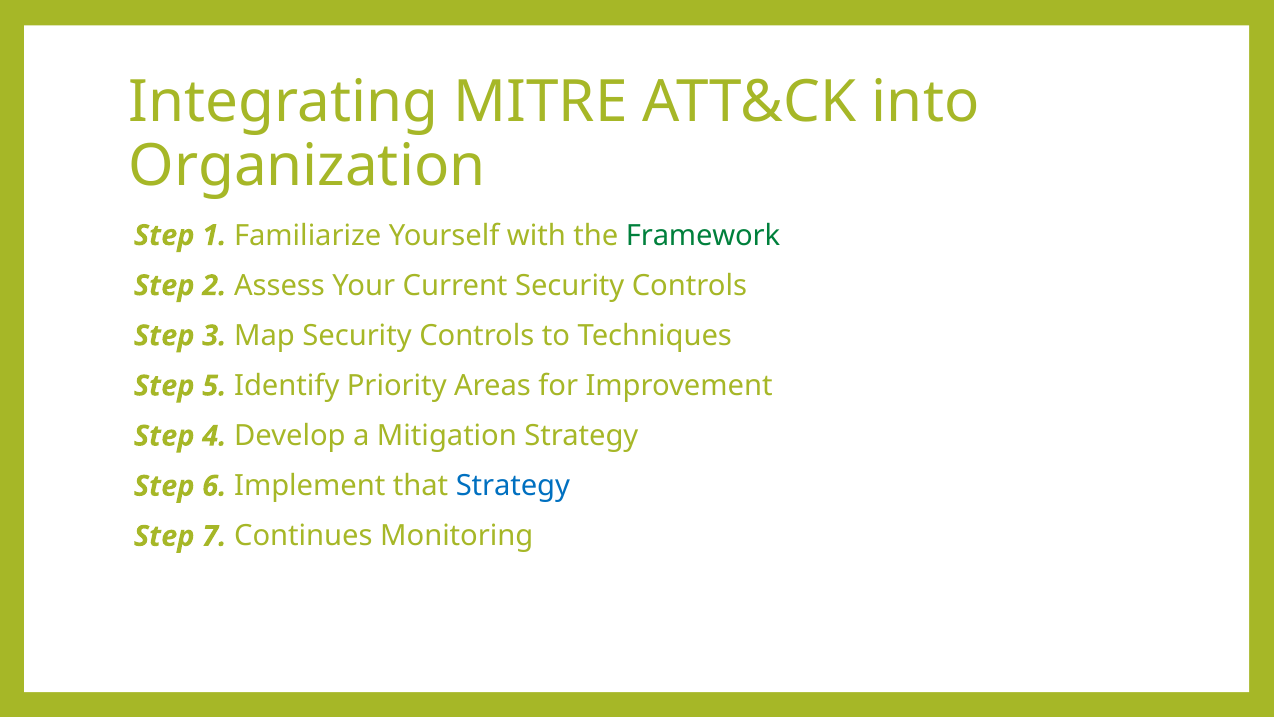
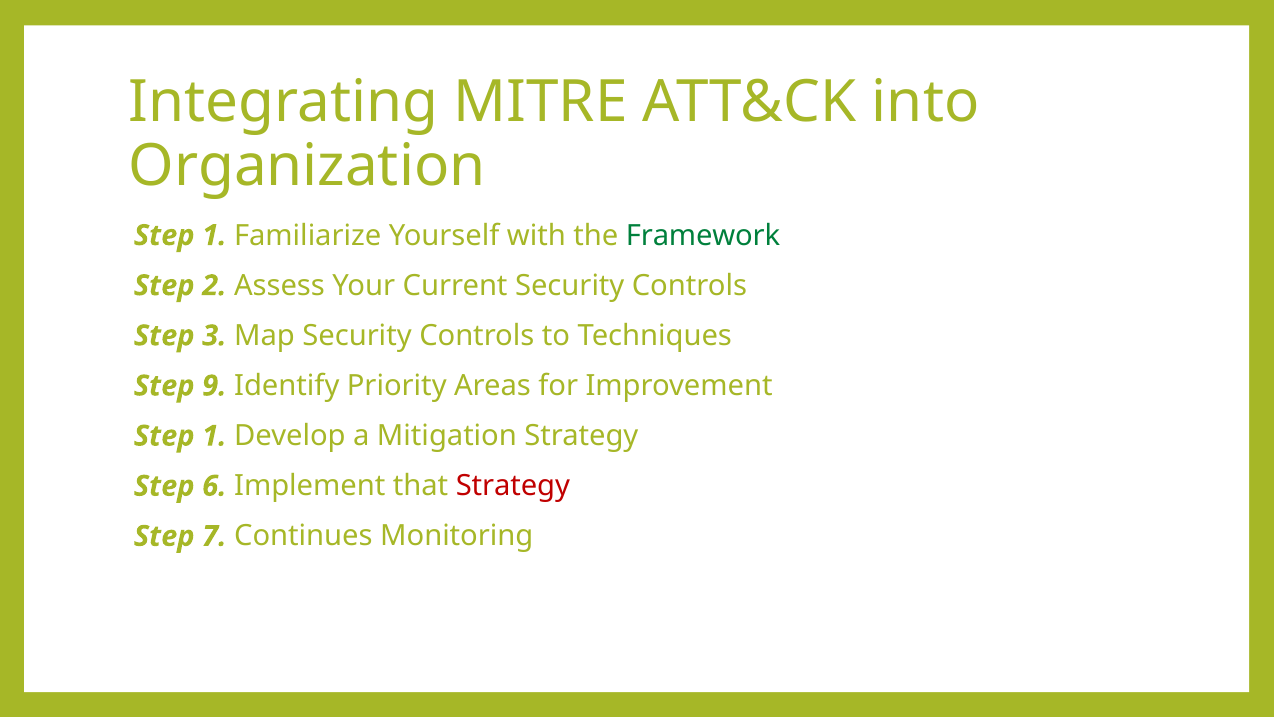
5: 5 -> 9
4 at (214, 436): 4 -> 1
Strategy at (513, 486) colour: blue -> red
